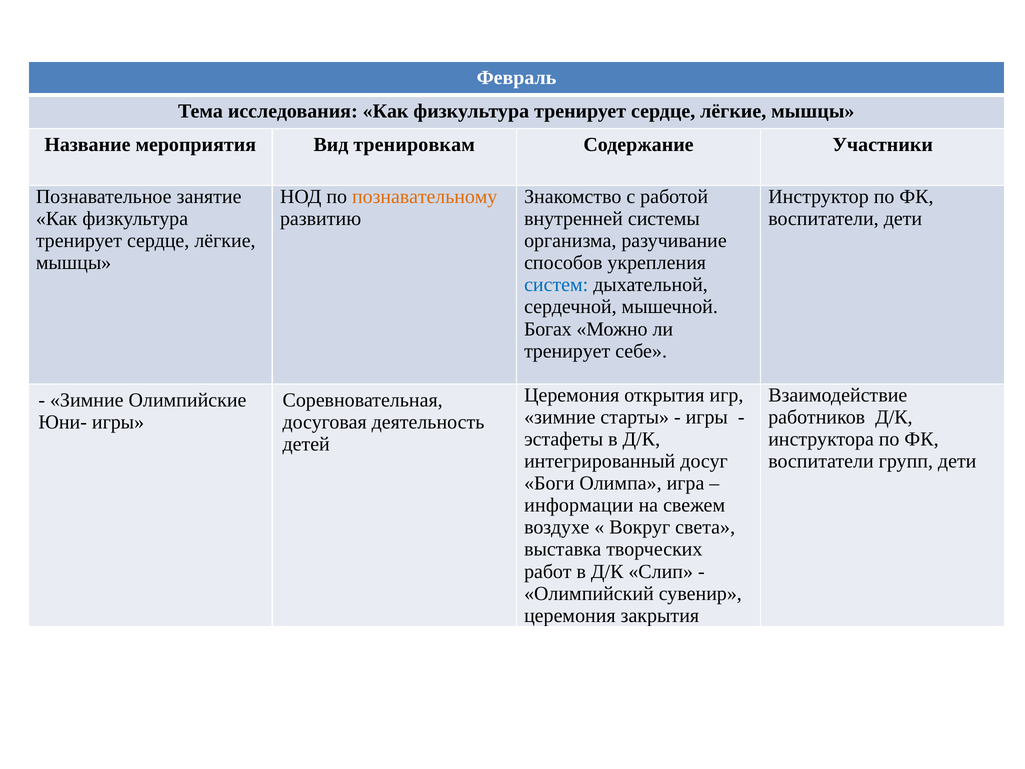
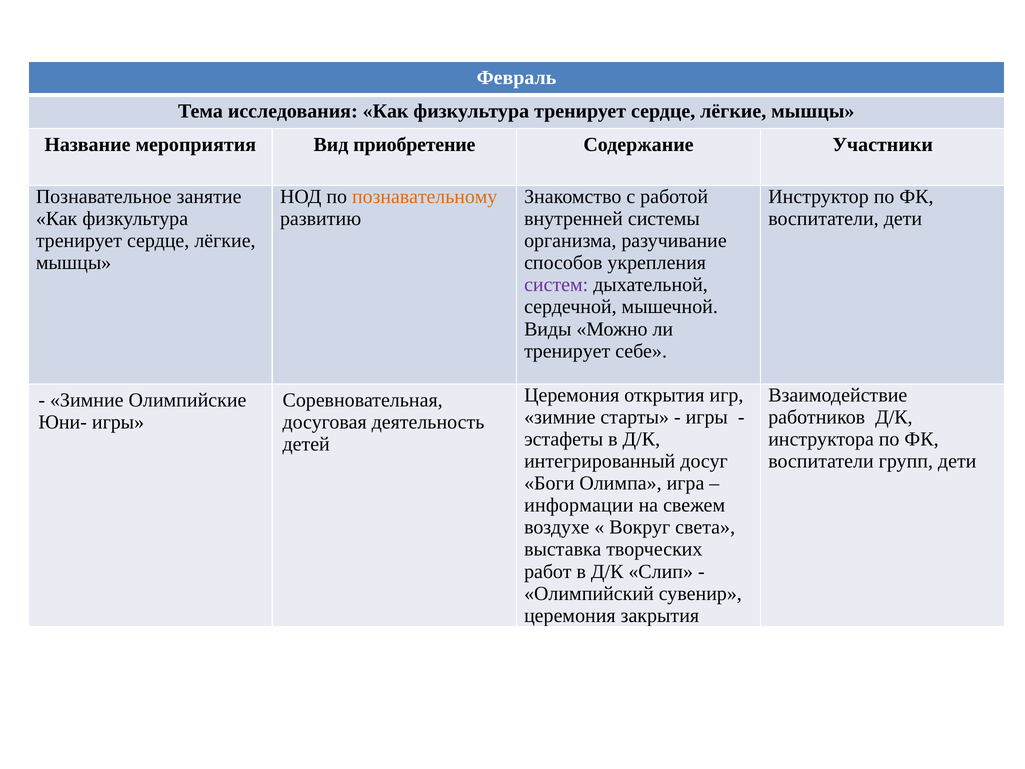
тренировкам: тренировкам -> приобретение
систем colour: blue -> purple
Богах: Богах -> Виды
